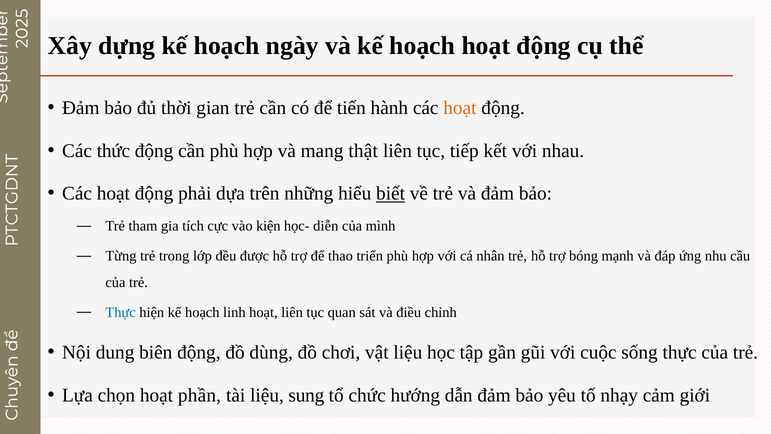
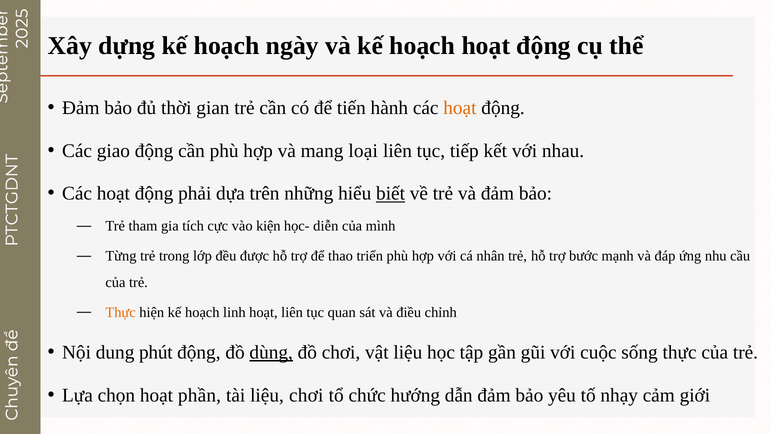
thức: thức -> giao
thật: thật -> loại
bóng: bóng -> bước
Thực at (121, 312) colour: blue -> orange
biên: biên -> phút
dùng underline: none -> present
liệu sung: sung -> chơi
